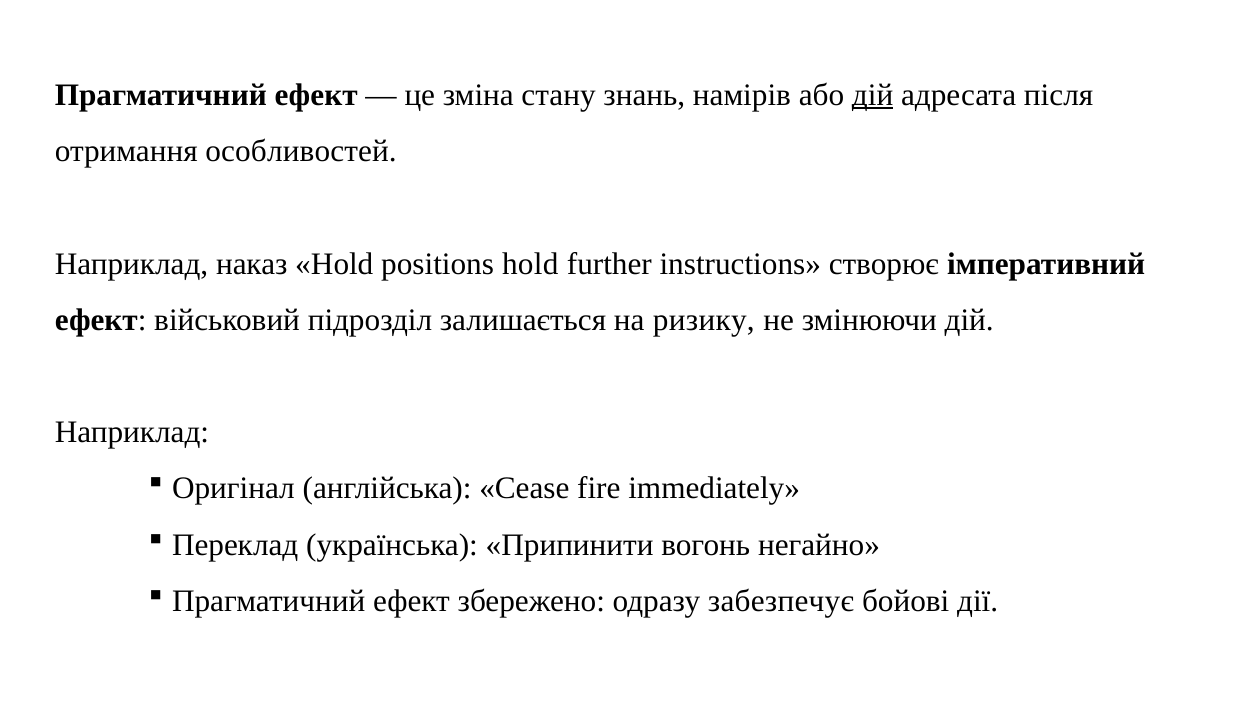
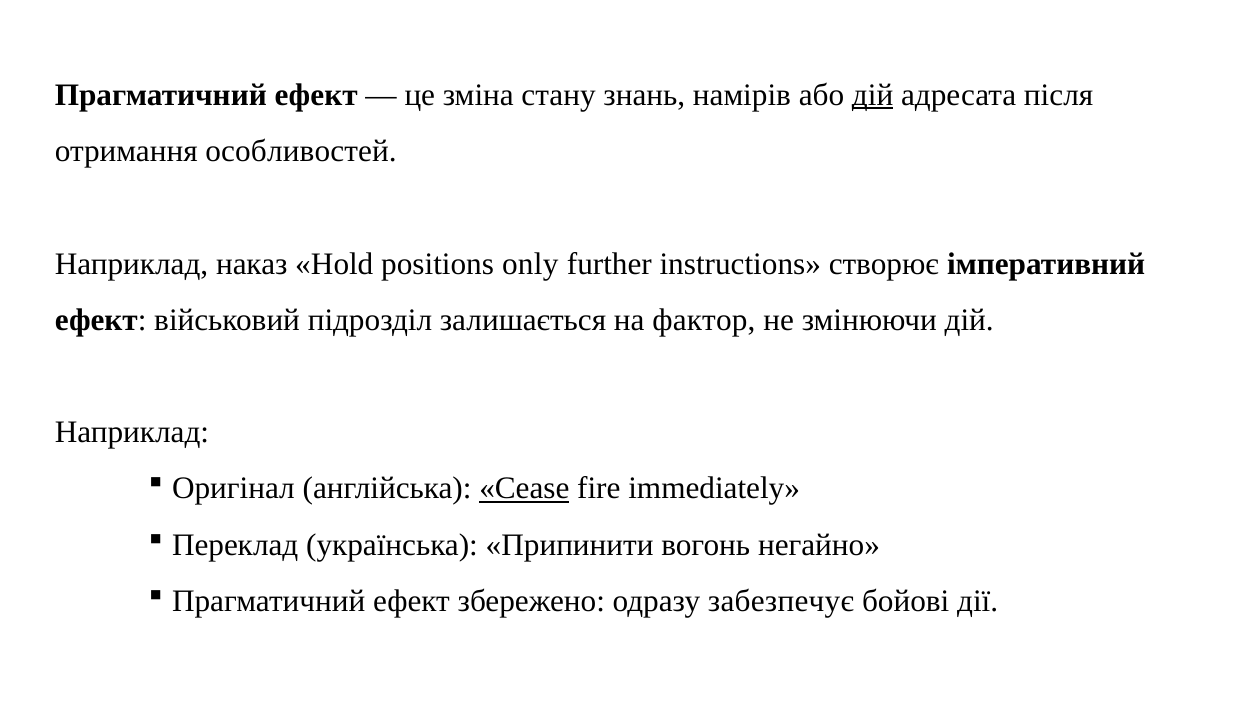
positions hold: hold -> only
ризику: ризику -> фактор
Cease underline: none -> present
